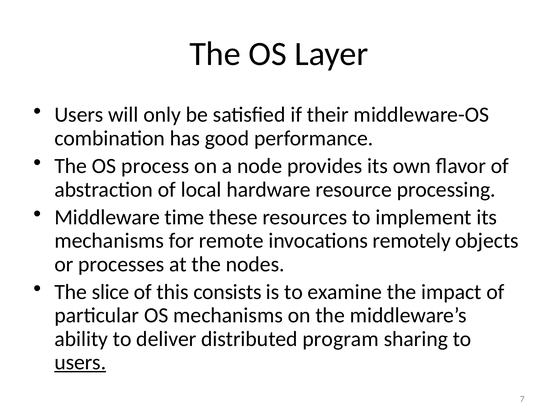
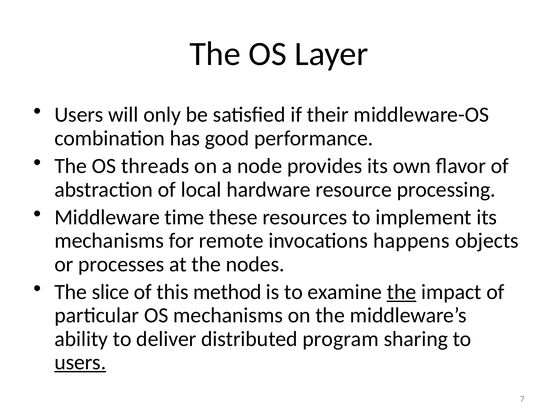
process: process -> threads
remotely: remotely -> happens
consists: consists -> method
the at (401, 292) underline: none -> present
